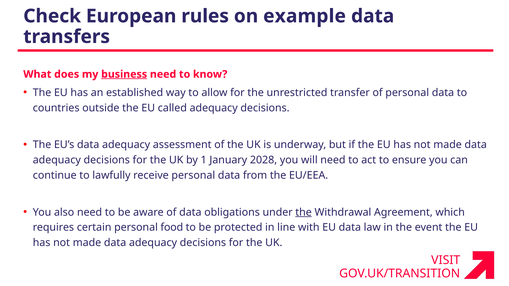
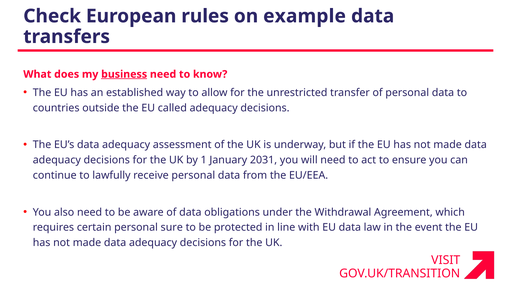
2028: 2028 -> 2031
the at (304, 212) underline: present -> none
food: food -> sure
